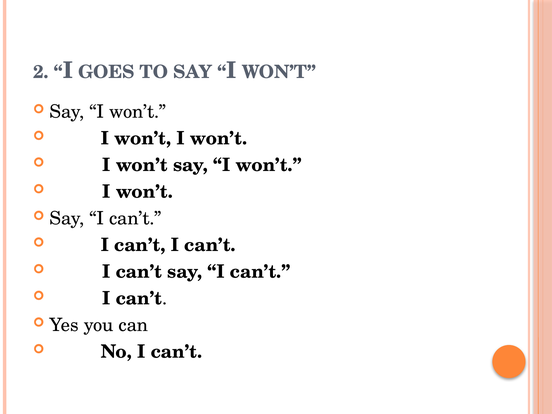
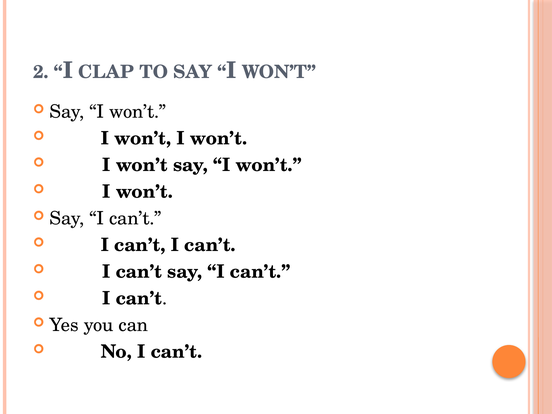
GOES: GOES -> CLAP
